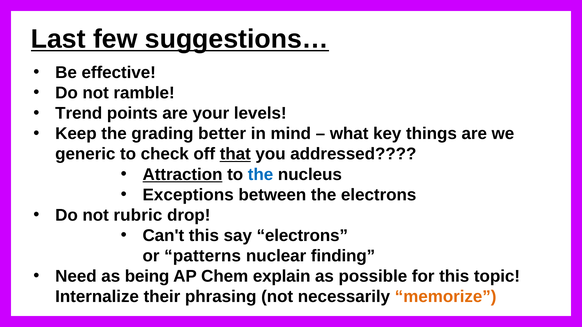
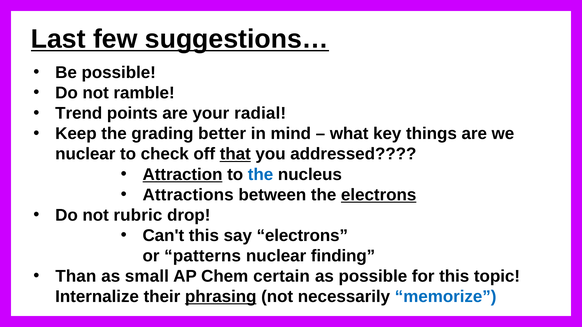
Be effective: effective -> possible
levels: levels -> radial
generic at (85, 154): generic -> nuclear
Exceptions: Exceptions -> Attractions
electrons at (379, 195) underline: none -> present
Need: Need -> Than
being: being -> small
explain: explain -> certain
phrasing underline: none -> present
memorize colour: orange -> blue
